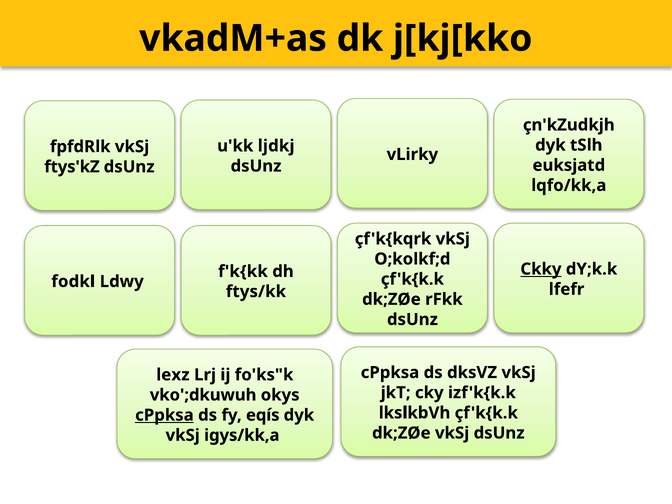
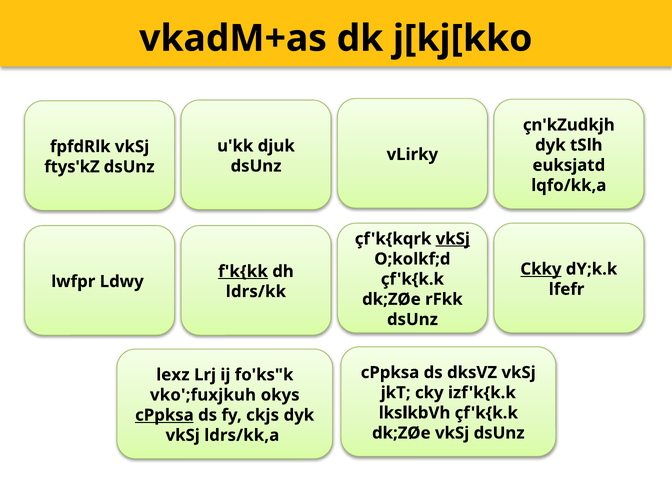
ljdkj: ljdkj -> djuk
vkSj at (453, 239) underline: none -> present
f'k{kk underline: none -> present
fodkl: fodkl -> lwfpr
ftys/kk: ftys/kk -> ldrs/kk
vko';dkuwuh: vko';dkuwuh -> vko';fuxjkuh
eqís: eqís -> ckjs
igys/kk,a: igys/kk,a -> ldrs/kk,a
